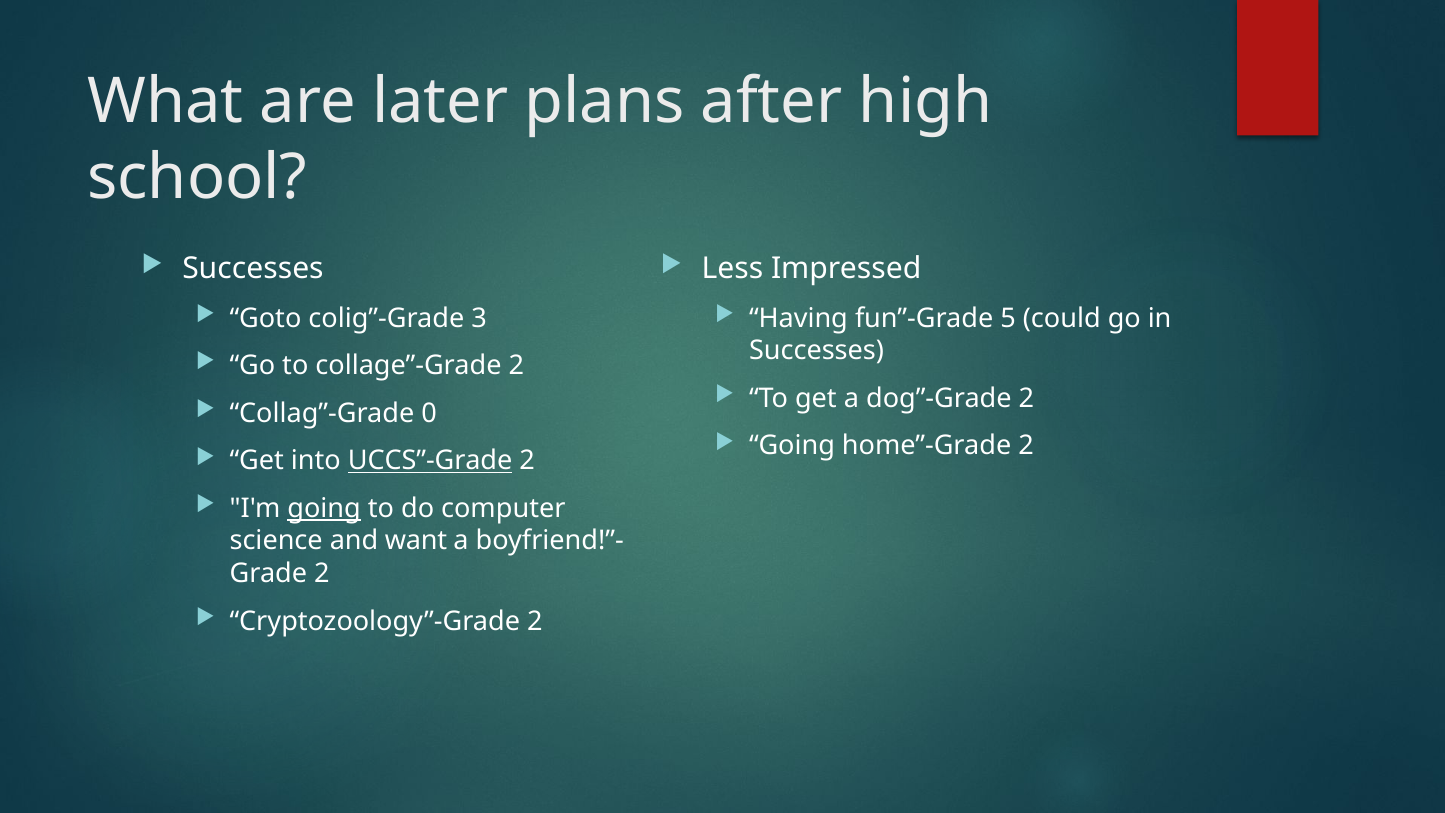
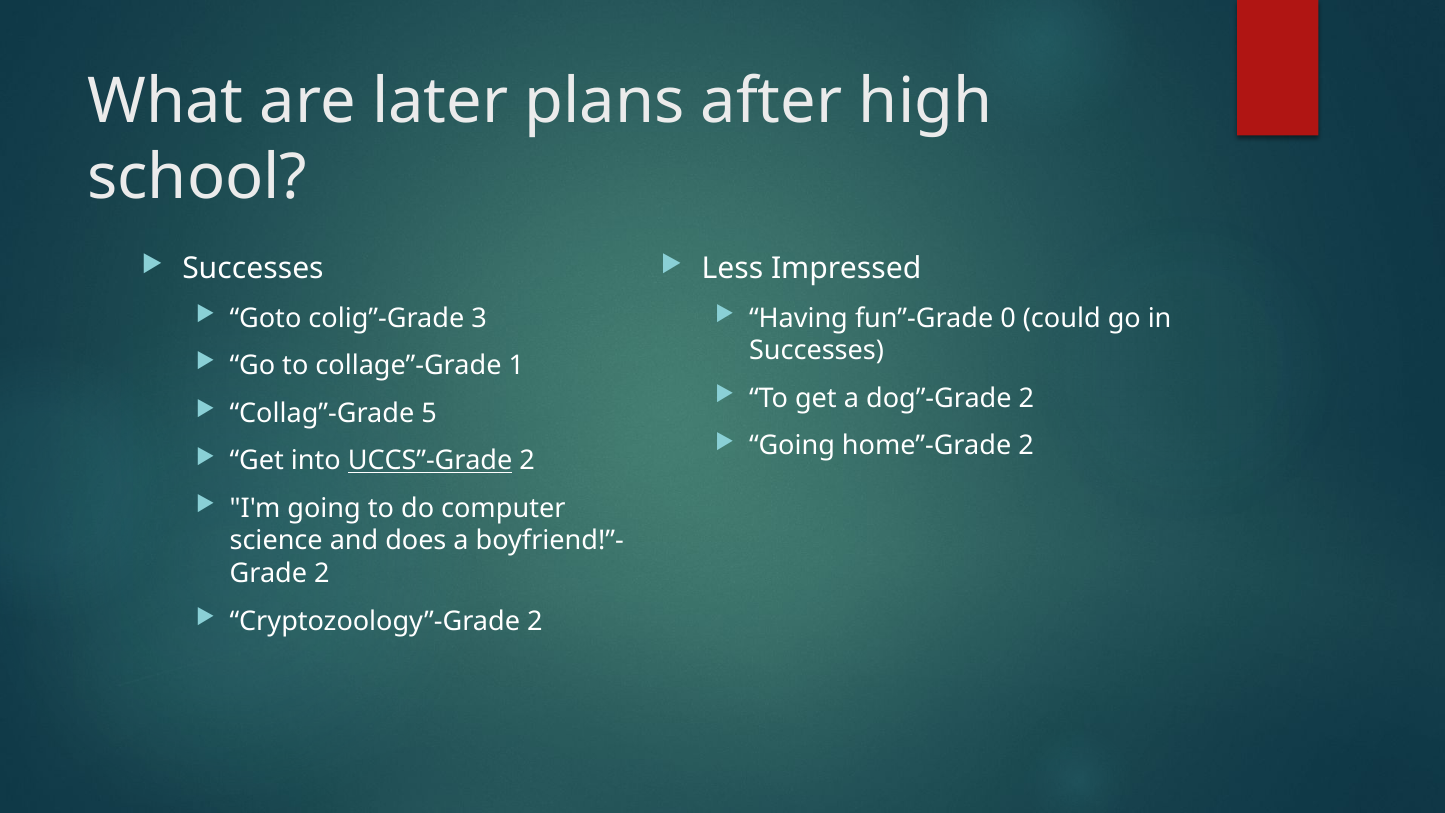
5: 5 -> 0
collage”-Grade 2: 2 -> 1
0: 0 -> 5
going at (324, 508) underline: present -> none
want: want -> does
